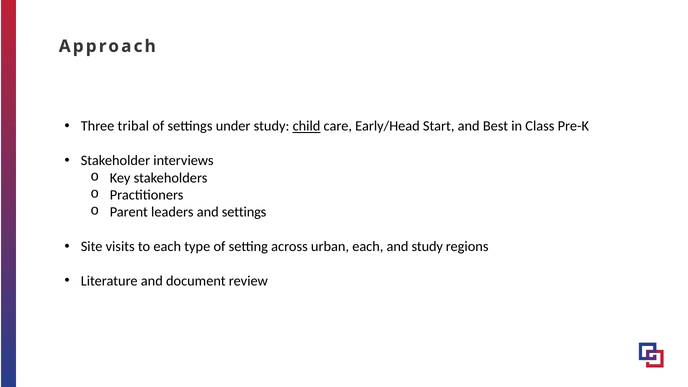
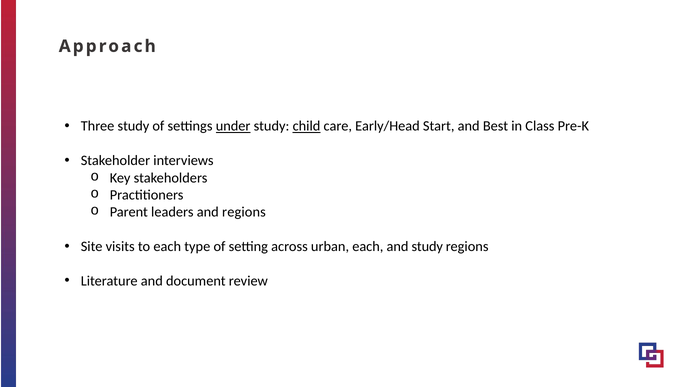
Three tribal: tribal -> study
under underline: none -> present
and settings: settings -> regions
